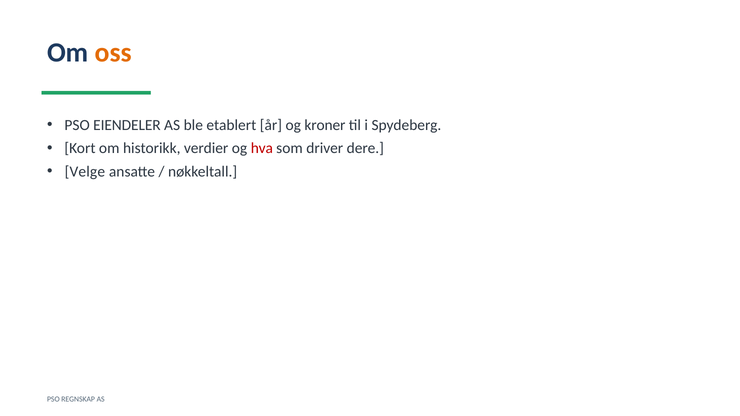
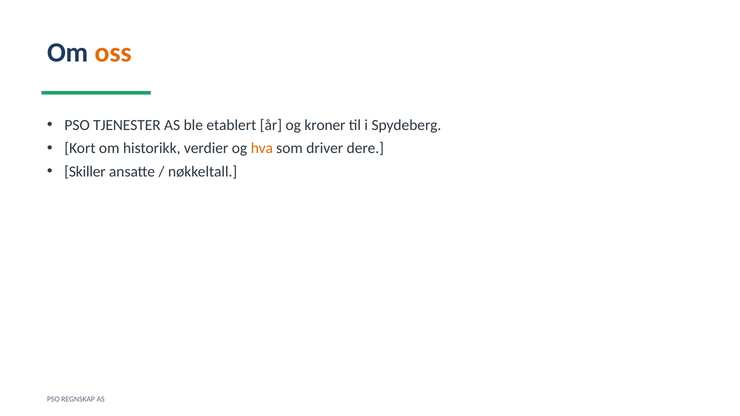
EIENDELER: EIENDELER -> TJENESTER
hva colour: red -> orange
Velge: Velge -> Skiller
